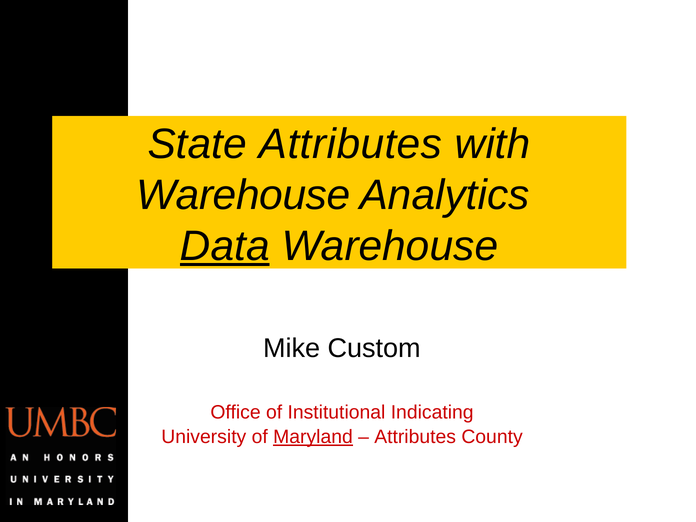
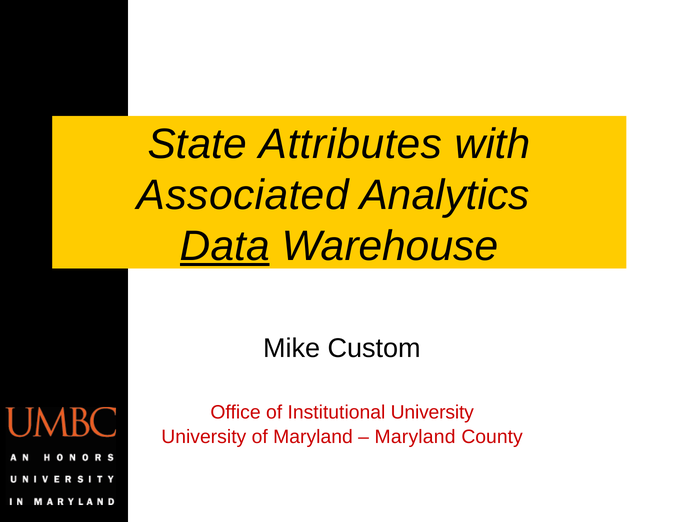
Warehouse at (243, 195): Warehouse -> Associated
Institutional Indicating: Indicating -> University
Maryland at (313, 437) underline: present -> none
Attributes at (415, 437): Attributes -> Maryland
